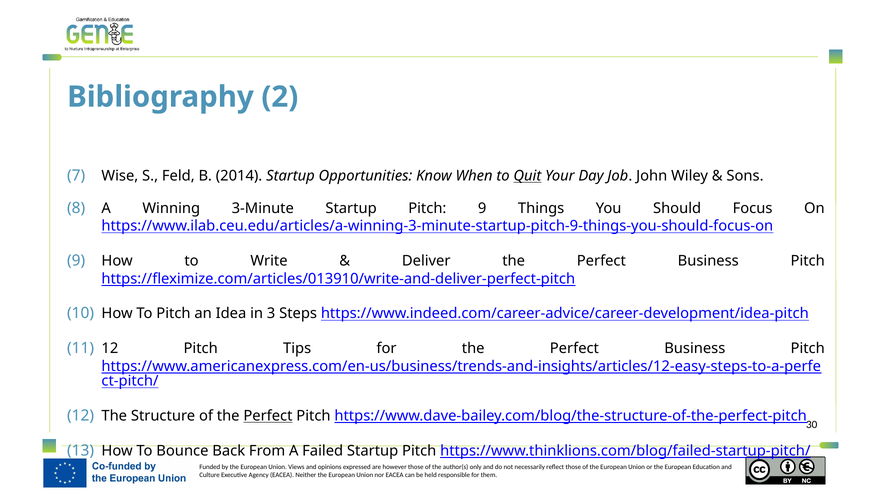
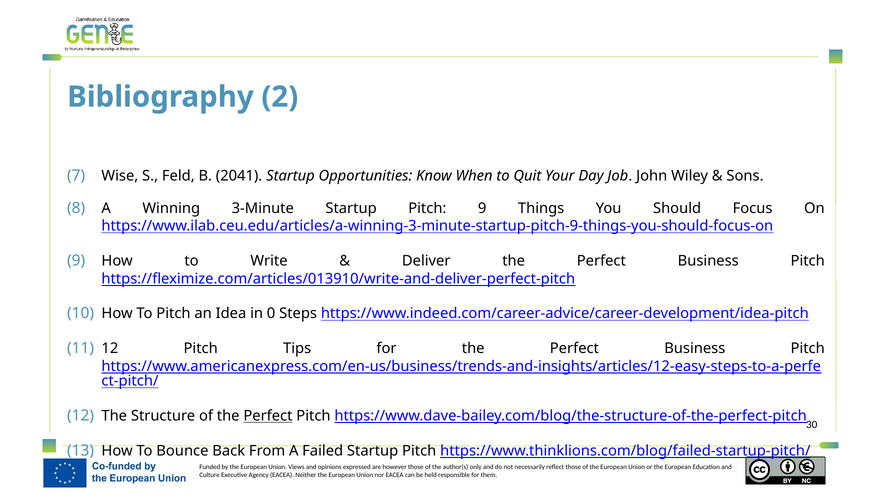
2014: 2014 -> 2041
Quit underline: present -> none
3: 3 -> 0
